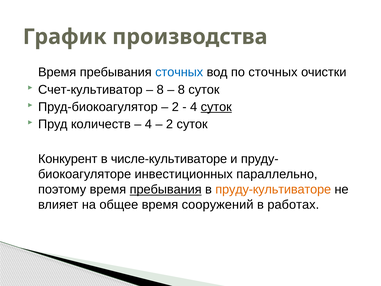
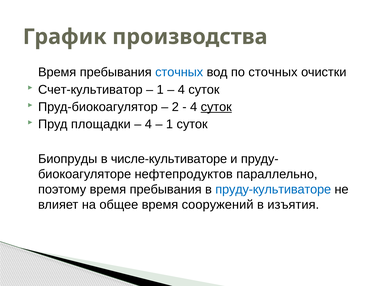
8 at (160, 89): 8 -> 1
8 at (181, 89): 8 -> 4
количеств: количеств -> площадки
2 at (170, 124): 2 -> 1
Конкурент: Конкурент -> Биопруды
инвестиционных: инвестиционных -> нефтепродуктов
пребывания at (166, 189) underline: present -> none
пруду-культиваторе colour: orange -> blue
работах: работах -> изъятия
